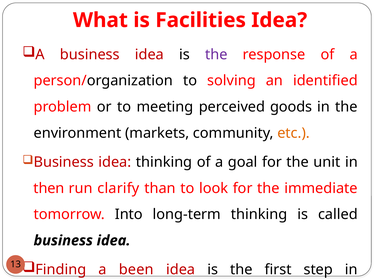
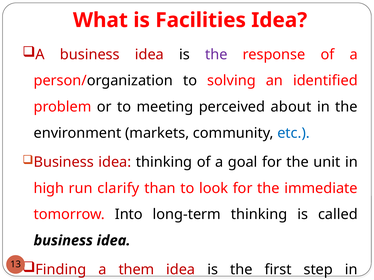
goods: goods -> about
etc colour: orange -> blue
then: then -> high
been: been -> them
